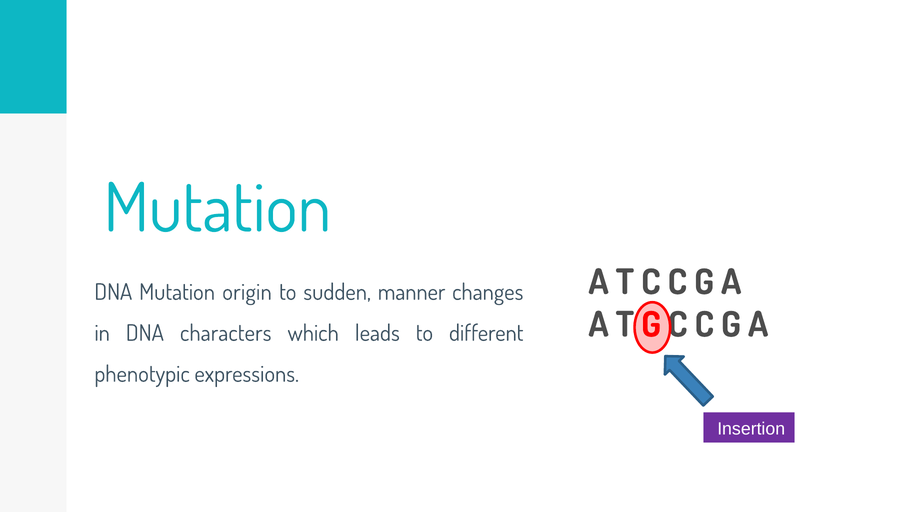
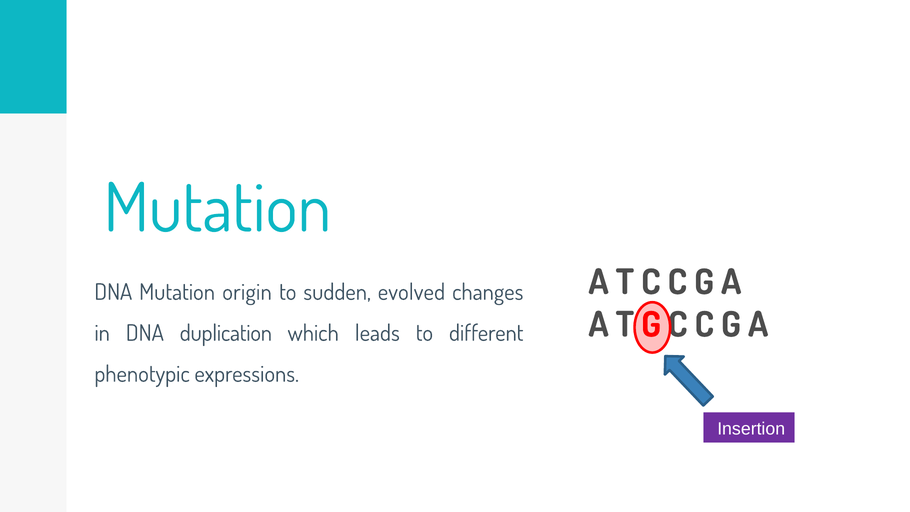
manner: manner -> evolved
characters: characters -> duplication
